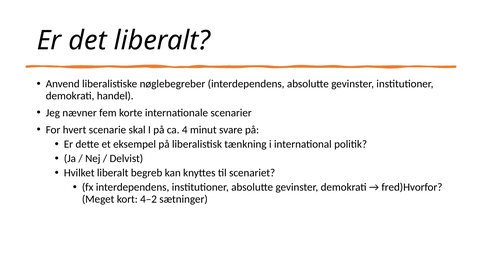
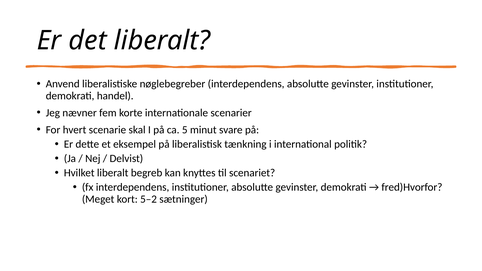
4: 4 -> 5
4–2: 4–2 -> 5–2
